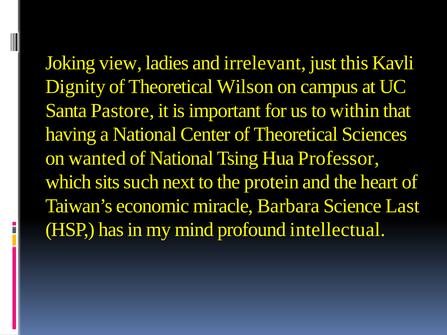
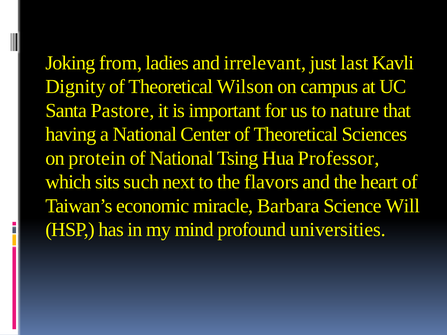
view: view -> from
this: this -> last
within: within -> nature
wanted: wanted -> protein
protein: protein -> flavors
Last: Last -> Will
intellectual: intellectual -> universities
